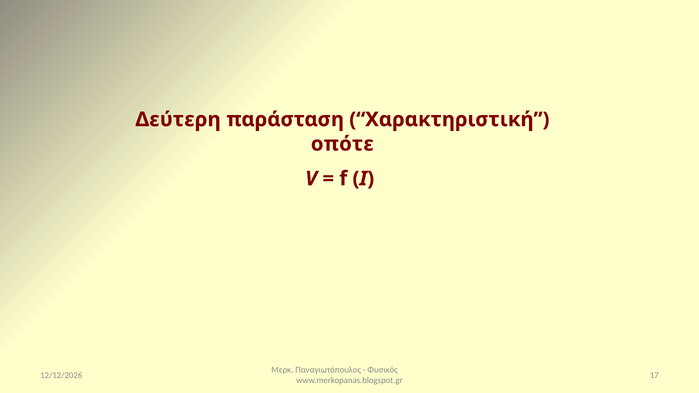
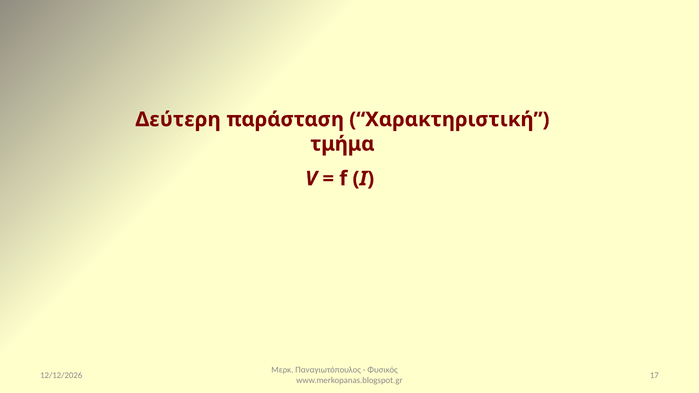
οπότε: οπότε -> τμήμα
